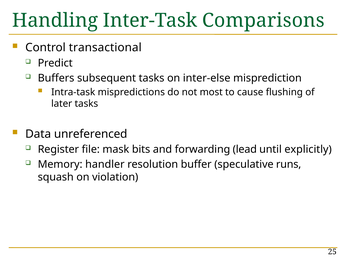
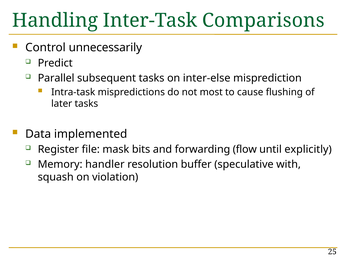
transactional: transactional -> unnecessarily
Buffers: Buffers -> Parallel
unreferenced: unreferenced -> implemented
lead: lead -> flow
runs: runs -> with
